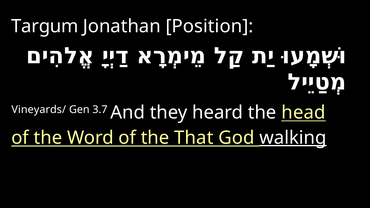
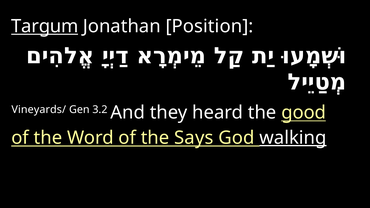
Targum underline: none -> present
3.7: 3.7 -> 3.2
head: head -> good
That: That -> Says
